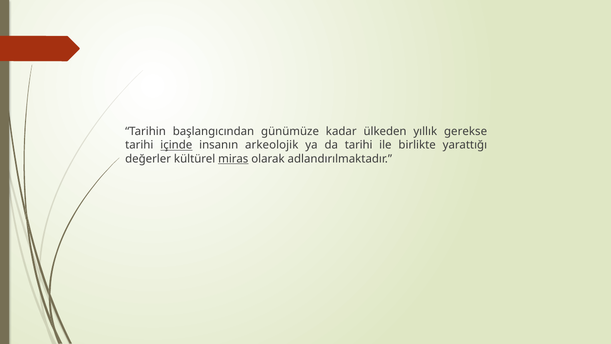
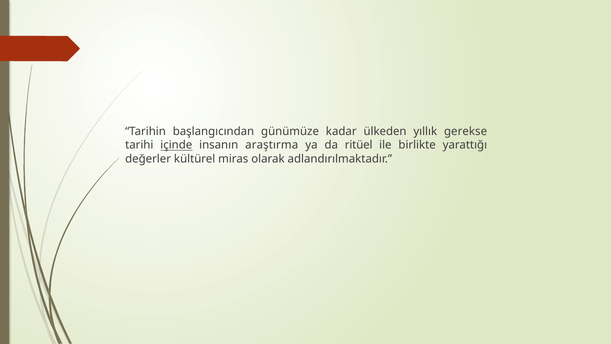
arkeolojik: arkeolojik -> araştırma
da tarihi: tarihi -> ritüel
miras underline: present -> none
